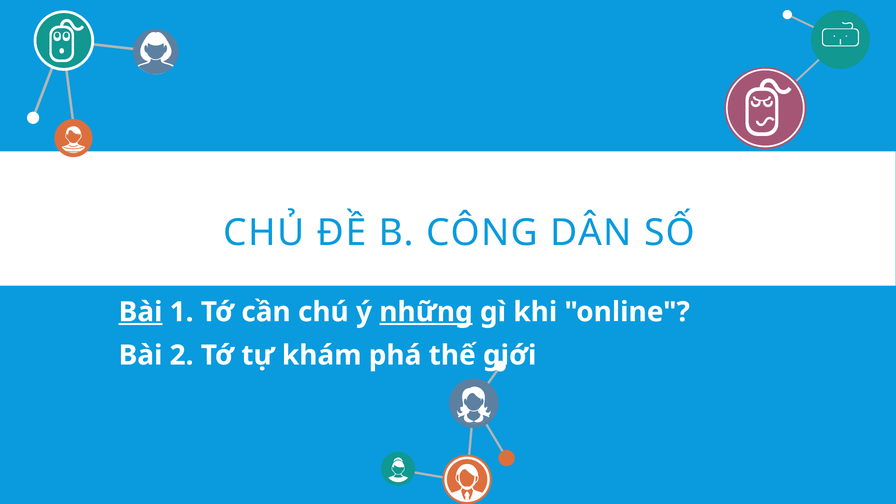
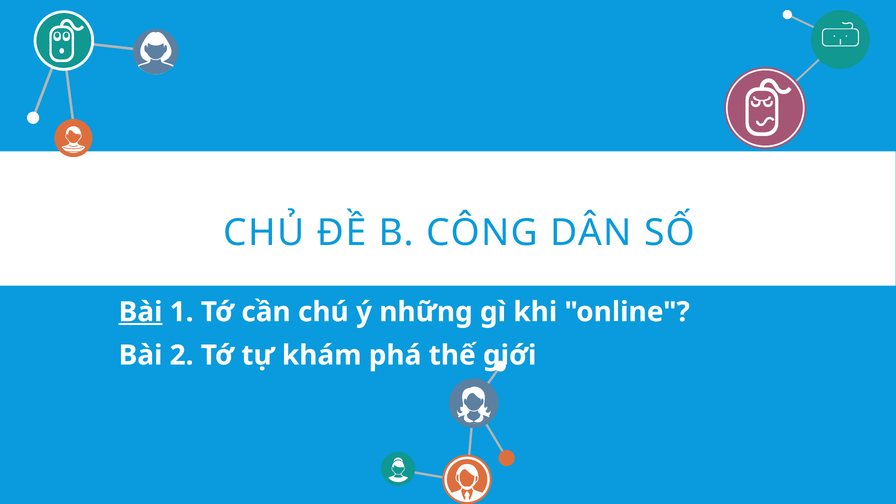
những underline: present -> none
